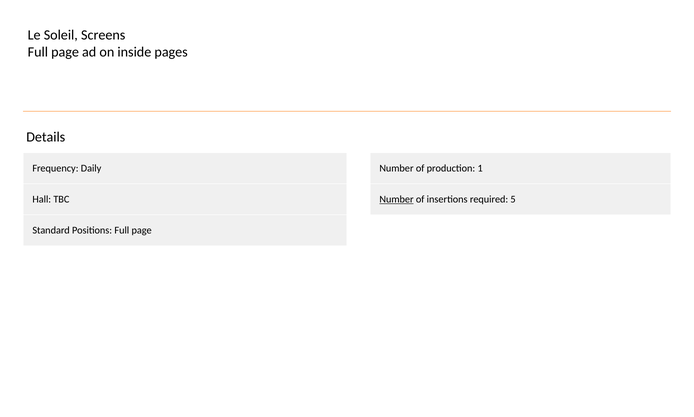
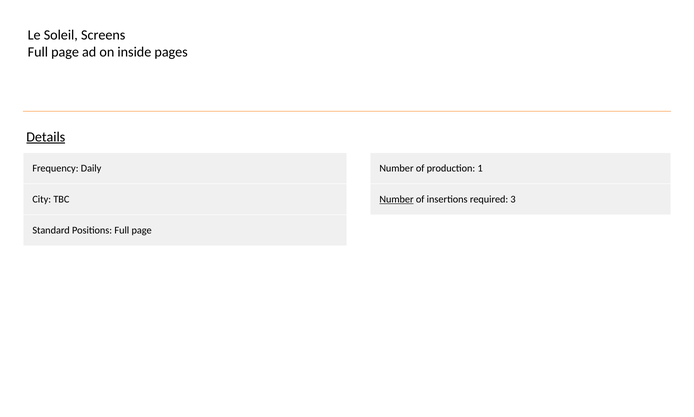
Details underline: none -> present
Hall: Hall -> City
5: 5 -> 3
